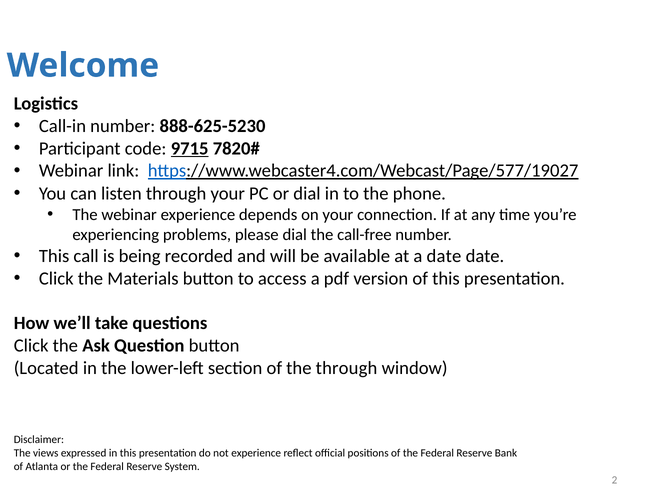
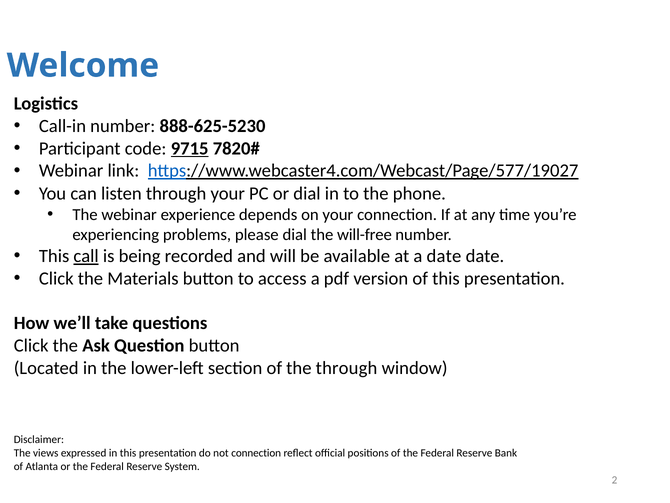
call-free: call-free -> will-free
call underline: none -> present
not experience: experience -> connection
